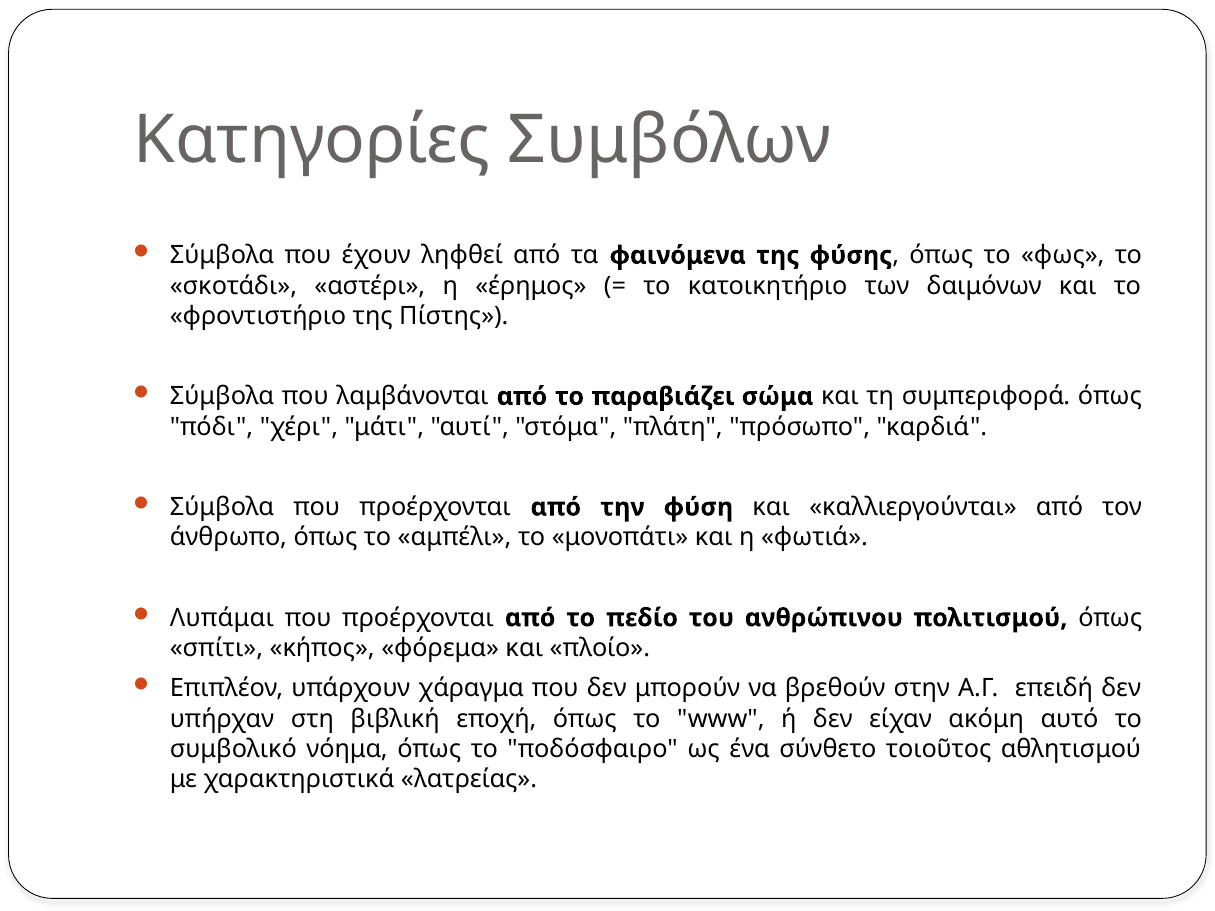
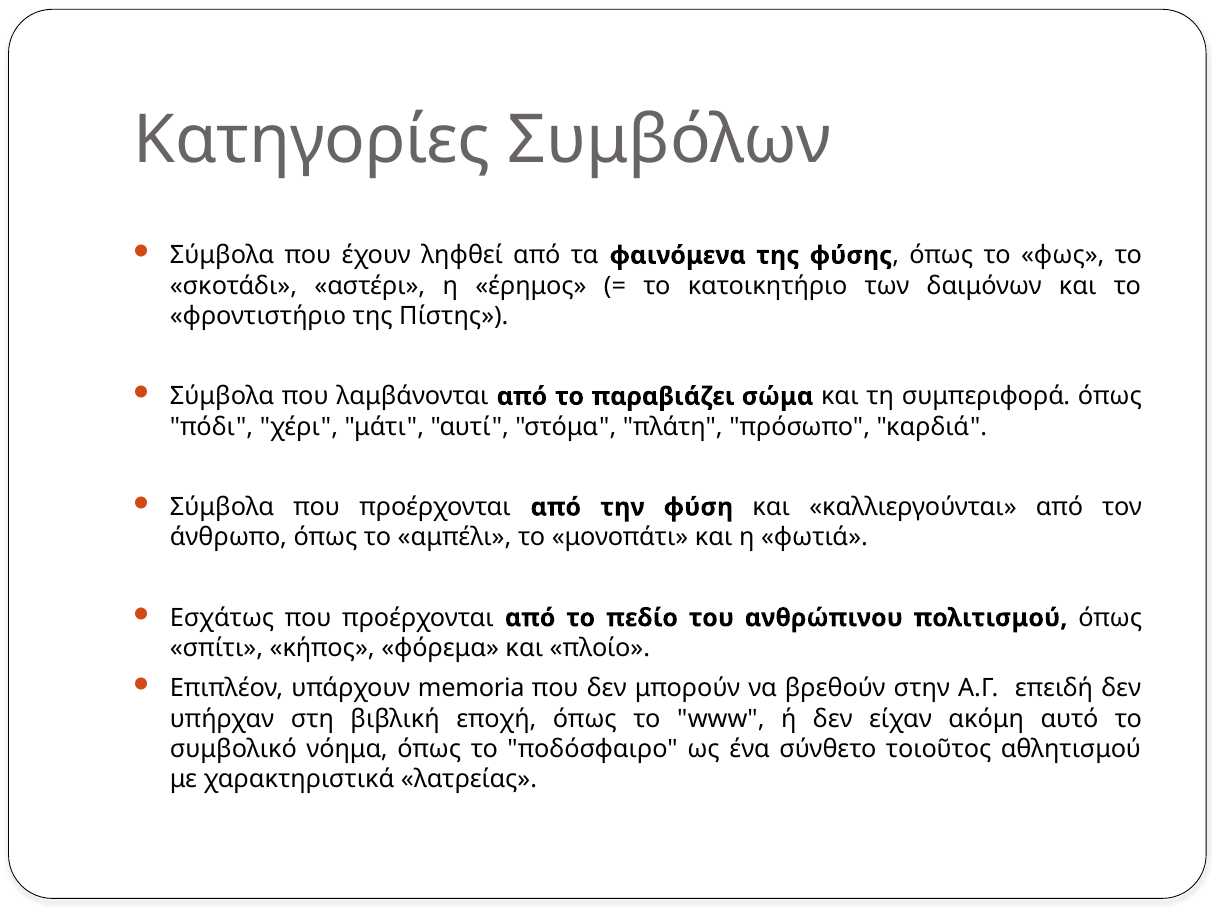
Λυπάμαι: Λυπάμαι -> Εσχάτως
χάραγμα: χάραγμα -> memoria
